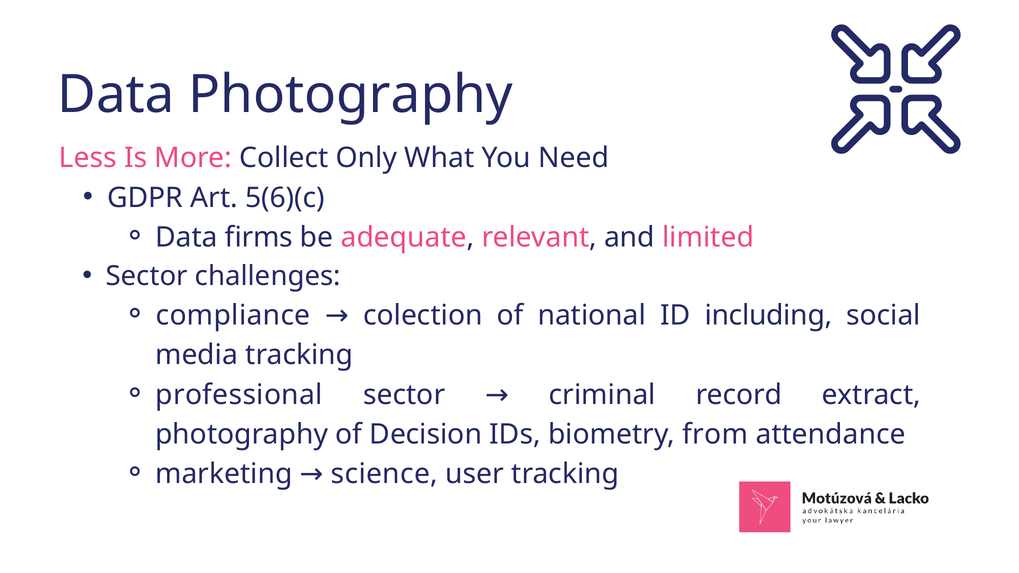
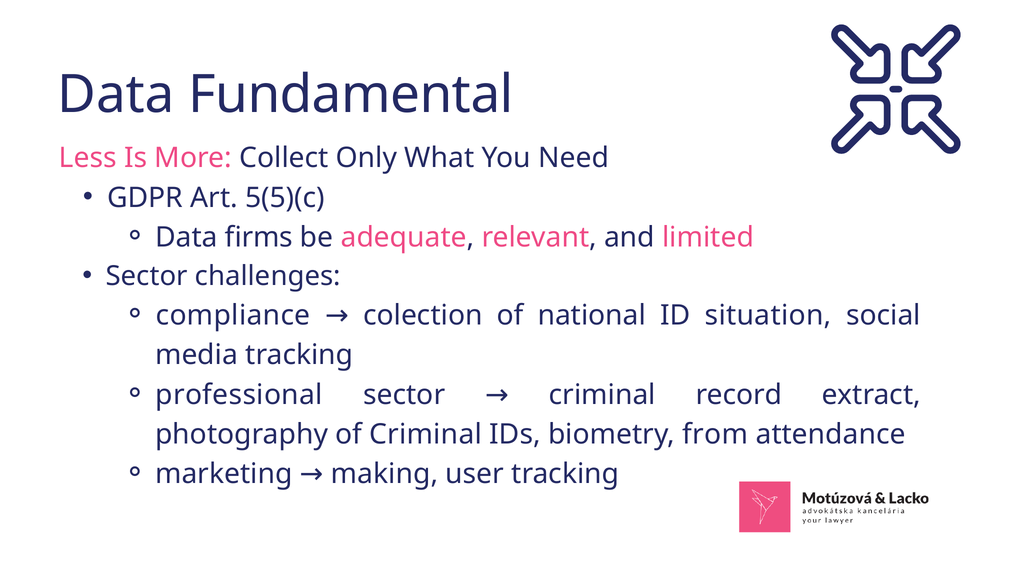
Data Photography: Photography -> Fundamental
5(6)(c: 5(6)(c -> 5(5)(c
including: including -> situation
of Decision: Decision -> Criminal
science: science -> making
